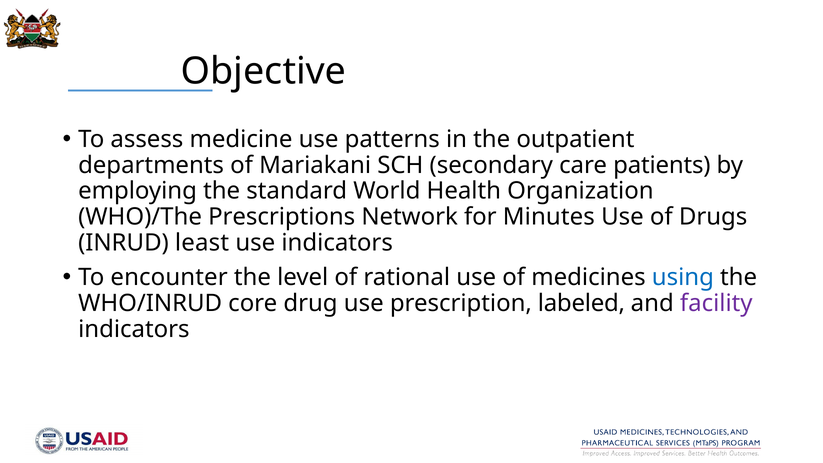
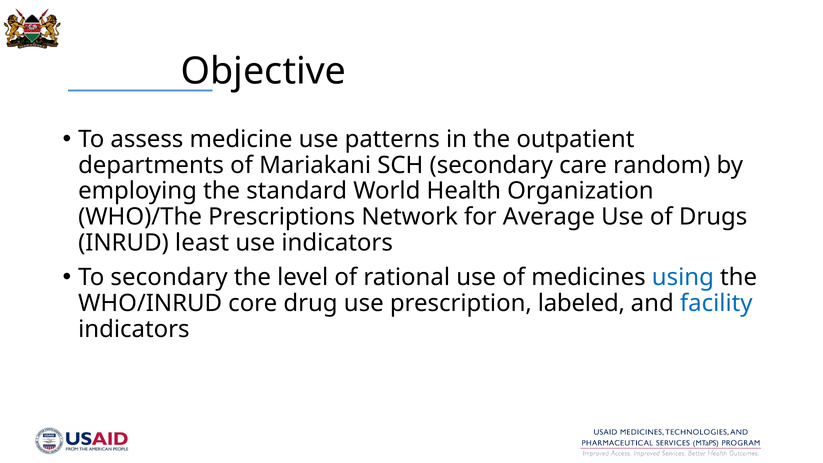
patients: patients -> random
Minutes: Minutes -> Average
To encounter: encounter -> secondary
facility colour: purple -> blue
